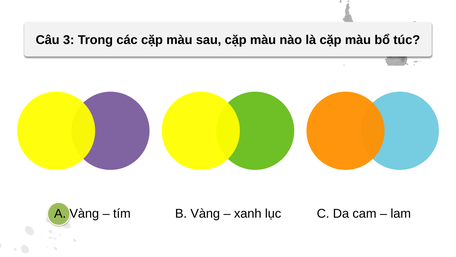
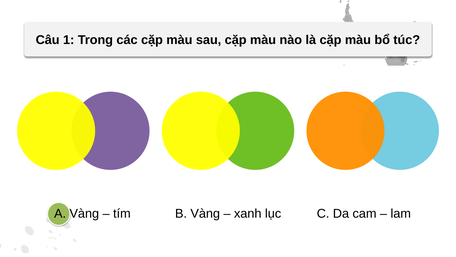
3: 3 -> 1
